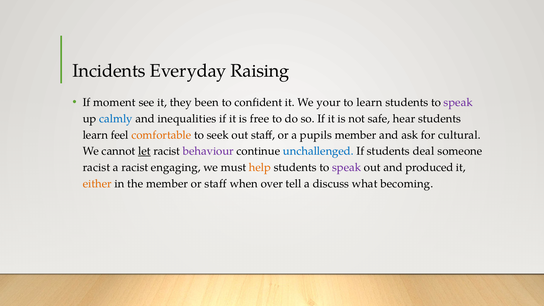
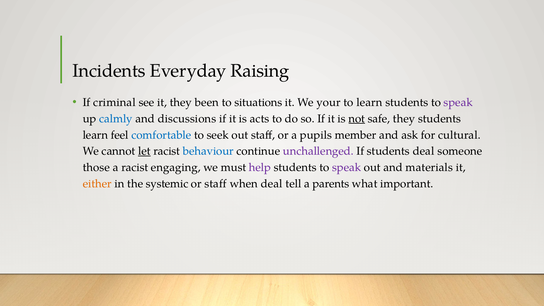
moment: moment -> criminal
confident: confident -> situations
inequalities: inequalities -> discussions
free: free -> acts
not underline: none -> present
safe hear: hear -> they
comfortable colour: orange -> blue
behaviour colour: purple -> blue
unchallenged colour: blue -> purple
racist at (96, 168): racist -> those
help colour: orange -> purple
produced: produced -> materials
the member: member -> systemic
when over: over -> deal
discuss: discuss -> parents
becoming: becoming -> important
